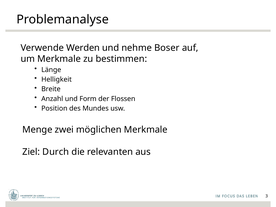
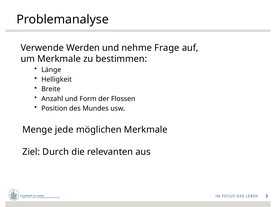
Boser: Boser -> Frage
zwei: zwei -> jede
